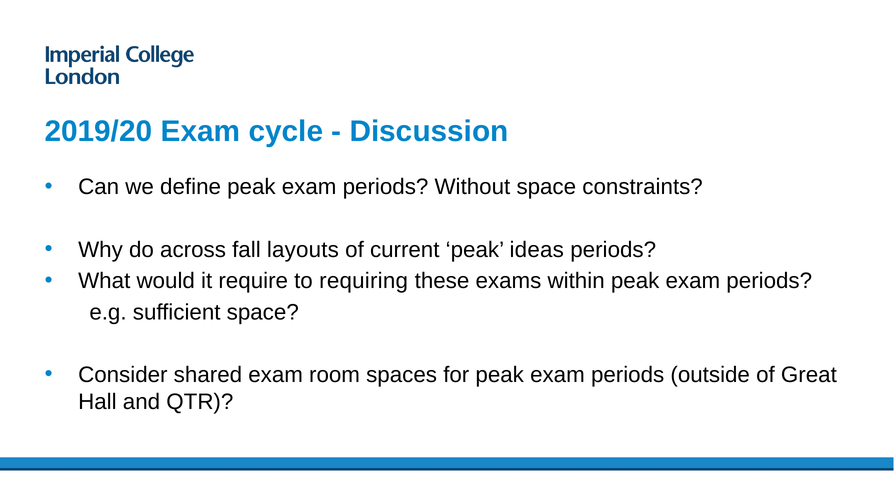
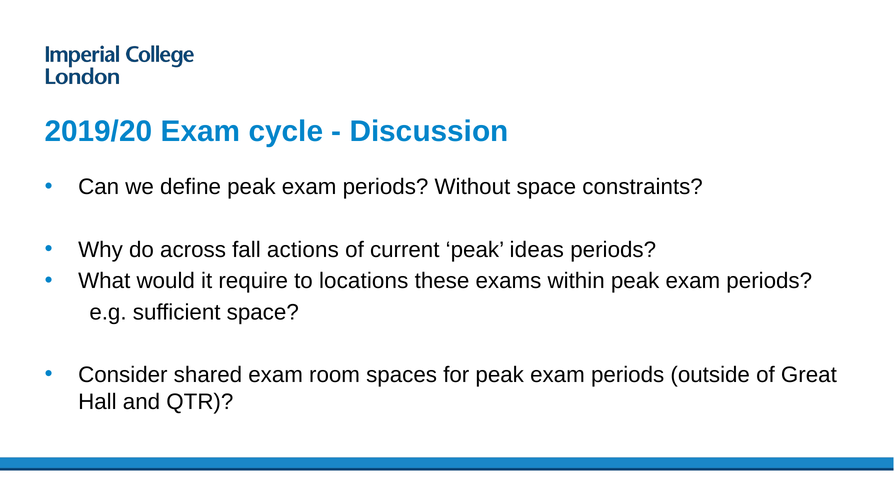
layouts: layouts -> actions
requiring: requiring -> locations
